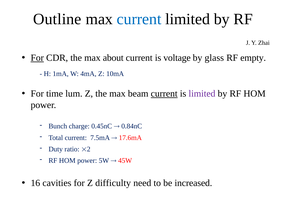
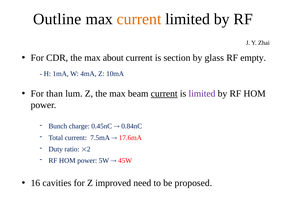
current at (139, 19) colour: blue -> orange
For at (37, 58) underline: present -> none
voltage: voltage -> section
time: time -> than
difficulty: difficulty -> improved
increased: increased -> proposed
